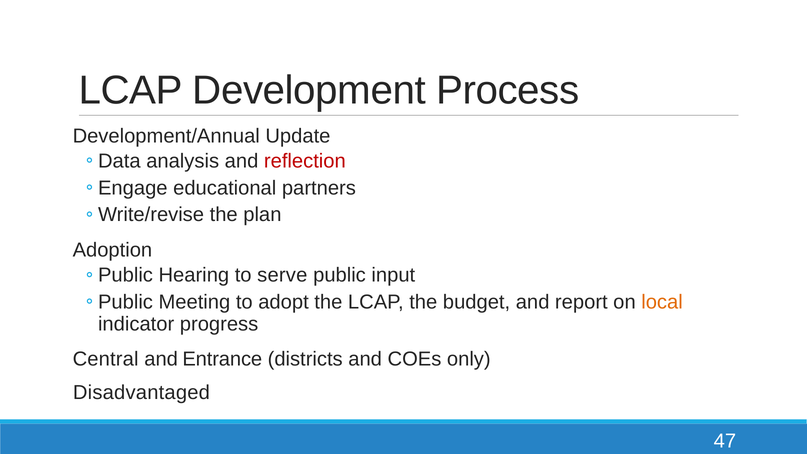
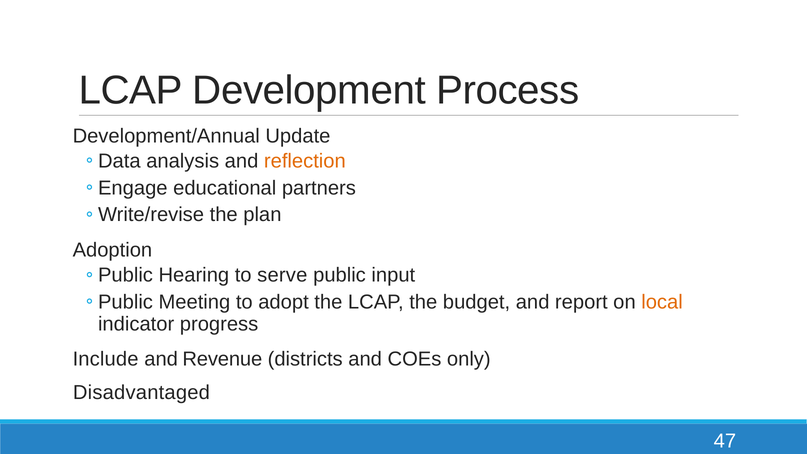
reflection colour: red -> orange
Central: Central -> Include
Entrance: Entrance -> Revenue
